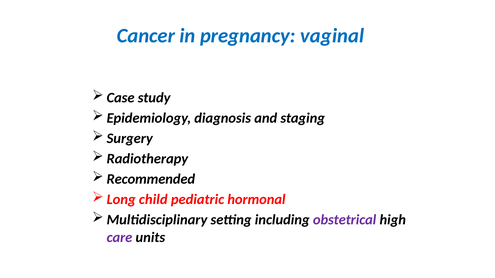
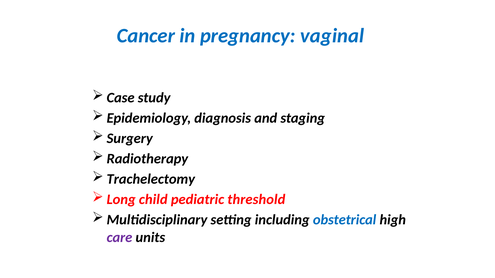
Recommended: Recommended -> Trachelectomy
hormonal: hormonal -> threshold
obstetrical colour: purple -> blue
